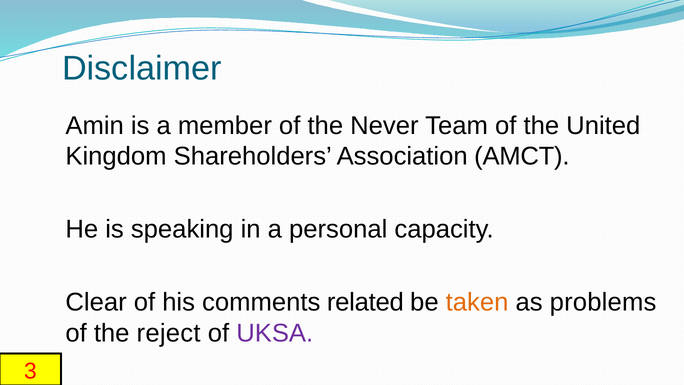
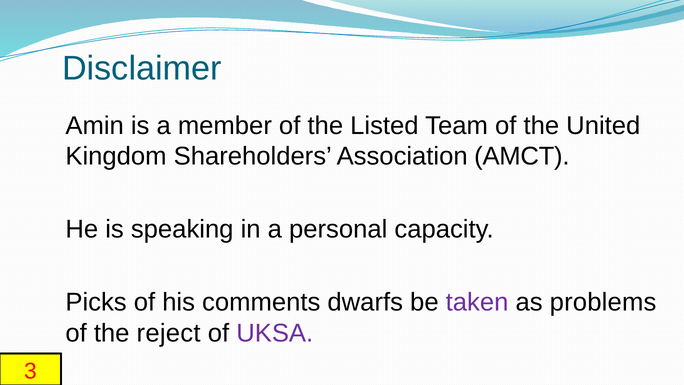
Never: Never -> Listed
Clear: Clear -> Picks
related: related -> dwarfs
taken colour: orange -> purple
